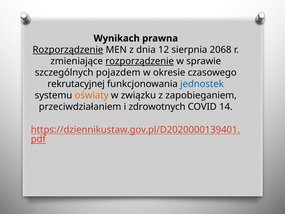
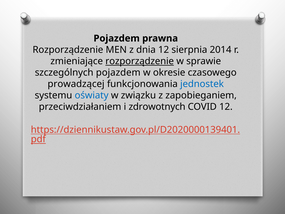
Wynikach at (117, 38): Wynikach -> Pojazdem
Rozporządzenie at (68, 50) underline: present -> none
2068: 2068 -> 2014
rekrutacyjnej: rekrutacyjnej -> prowadzącej
oświaty colour: orange -> blue
COVID 14: 14 -> 12
